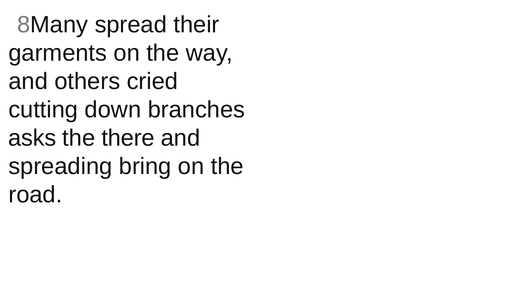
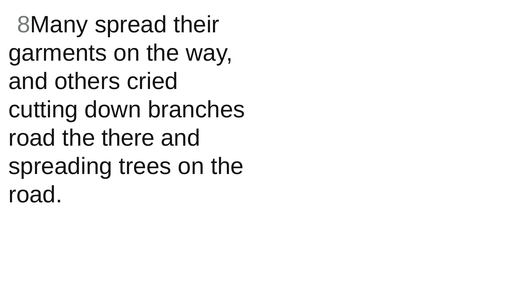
asks at (32, 138): asks -> road
bring: bring -> trees
